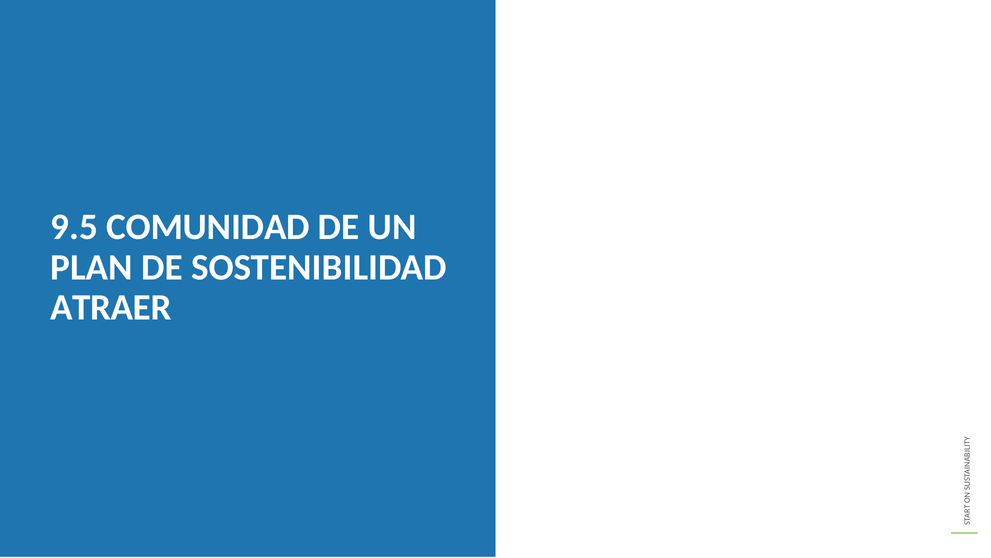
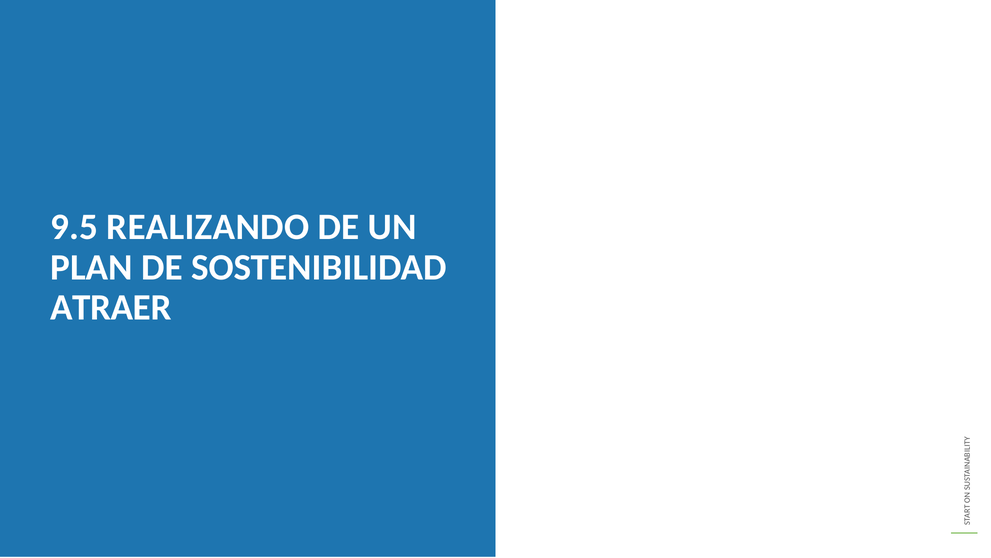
COMUNIDAD: COMUNIDAD -> REALIZANDO
